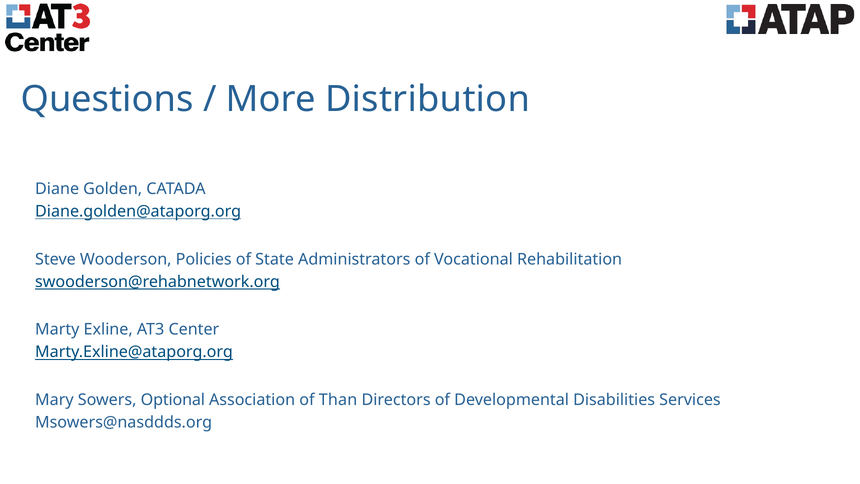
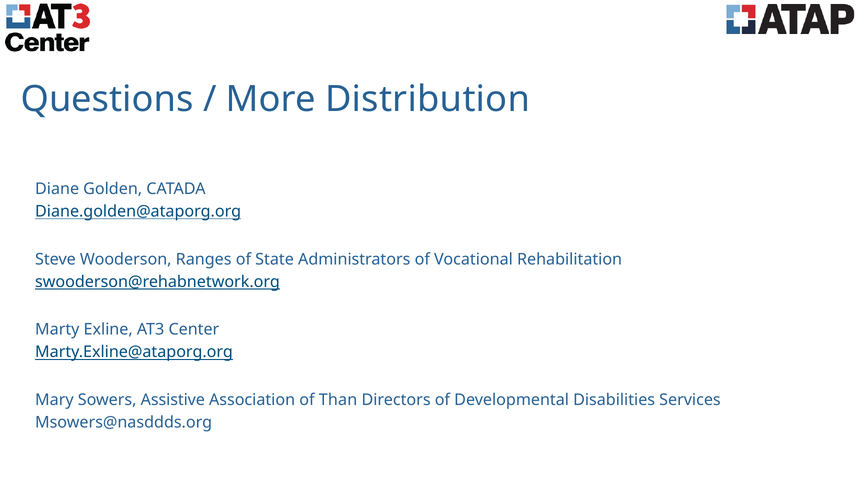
Policies: Policies -> Ranges
Optional: Optional -> Assistive
